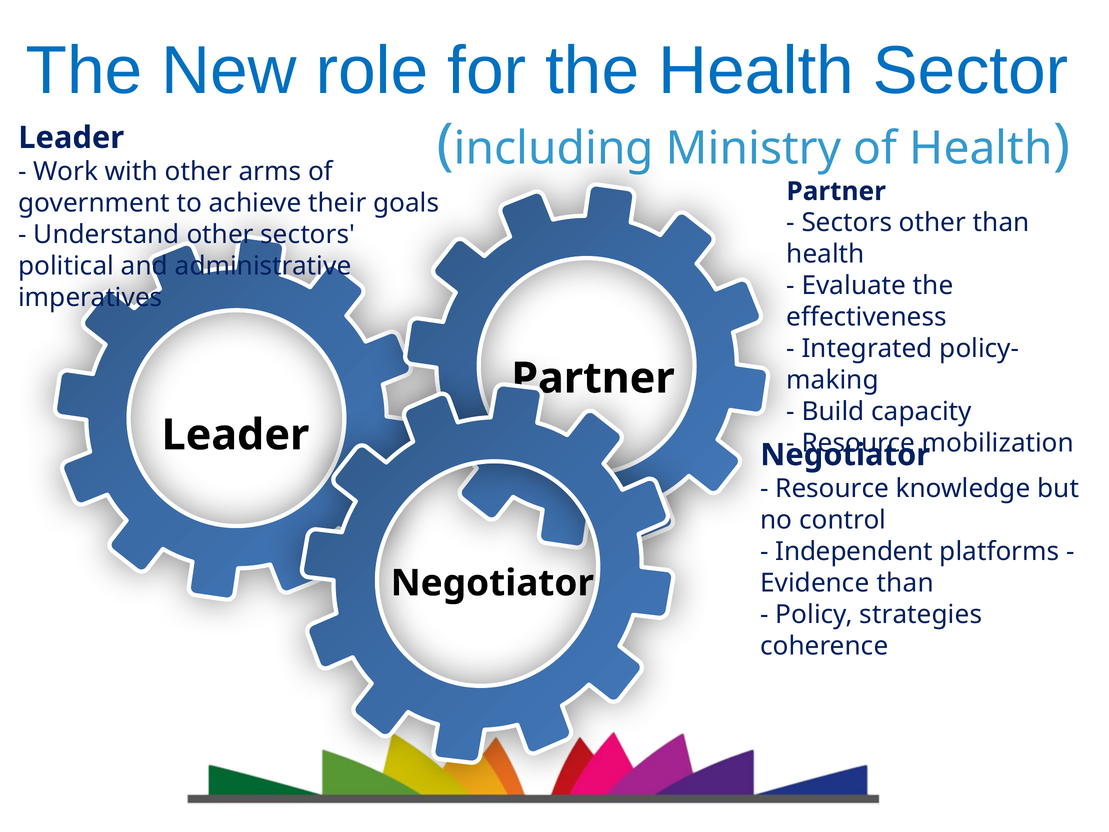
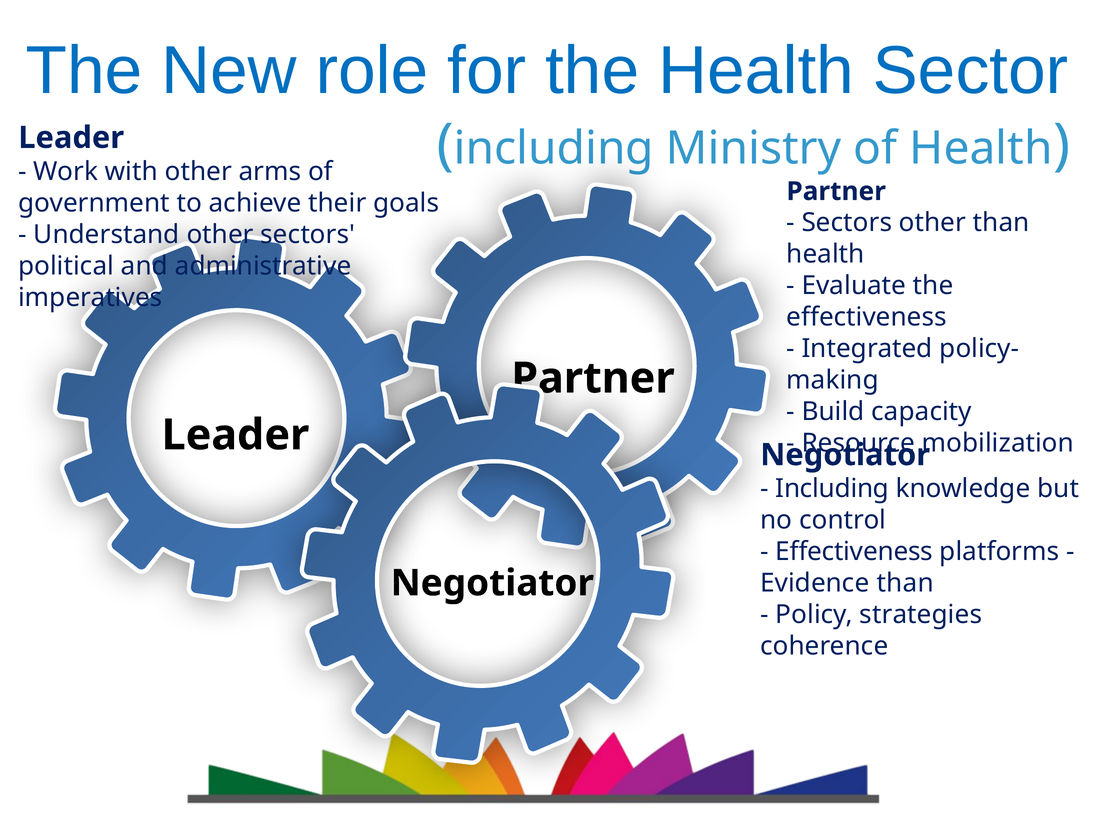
Resource at (832, 489): Resource -> Including
Independent at (854, 552): Independent -> Effectiveness
